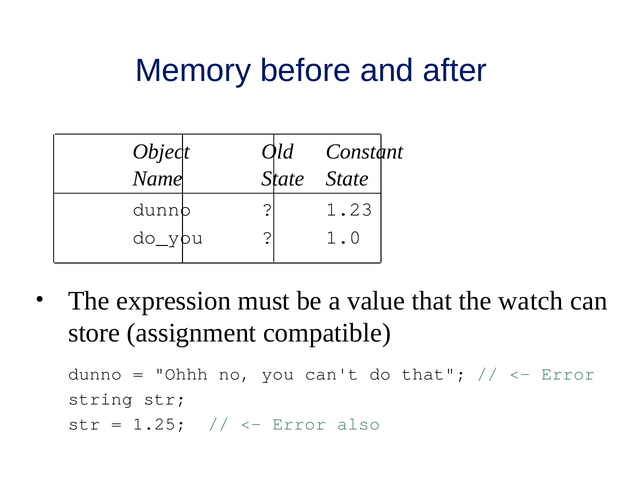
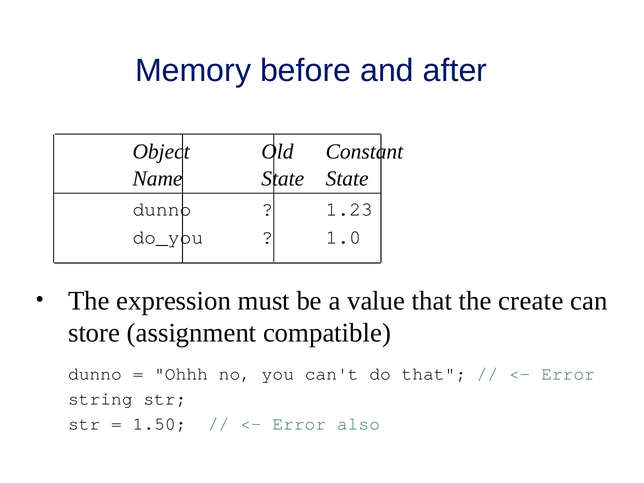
watch: watch -> create
1.25: 1.25 -> 1.50
